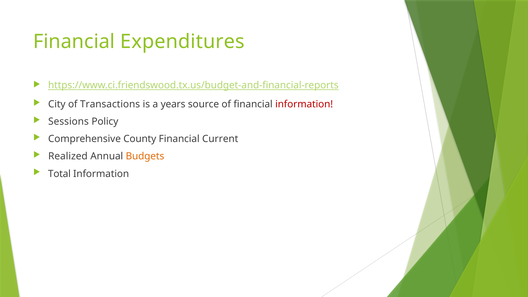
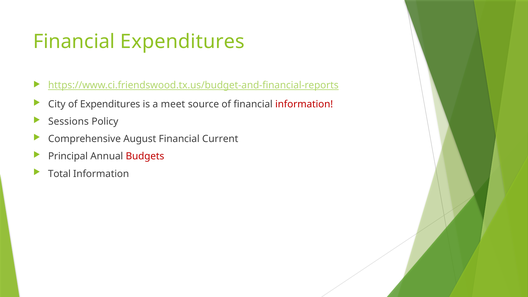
of Transactions: Transactions -> Expenditures
years: years -> meet
County: County -> August
Realized: Realized -> Principal
Budgets colour: orange -> red
